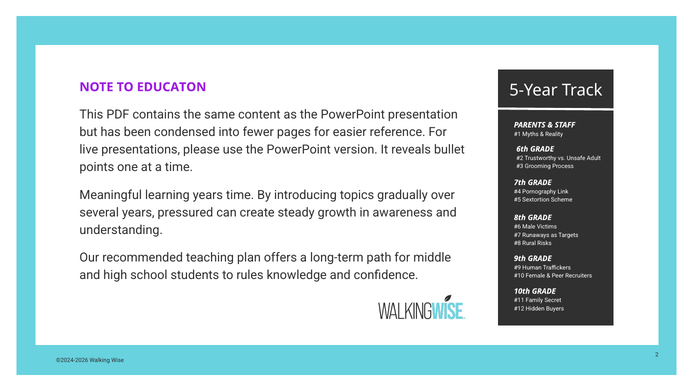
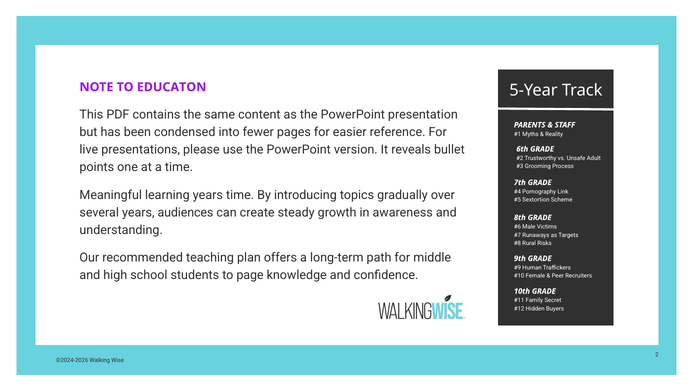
pressured: pressured -> audiences
rules: rules -> page
